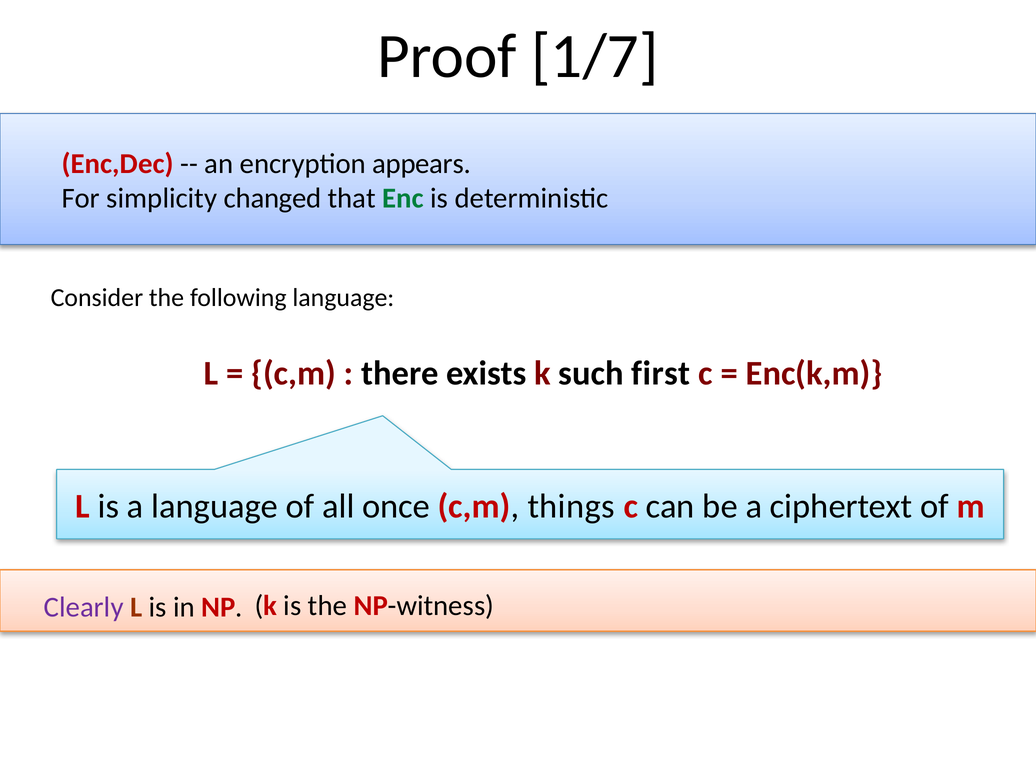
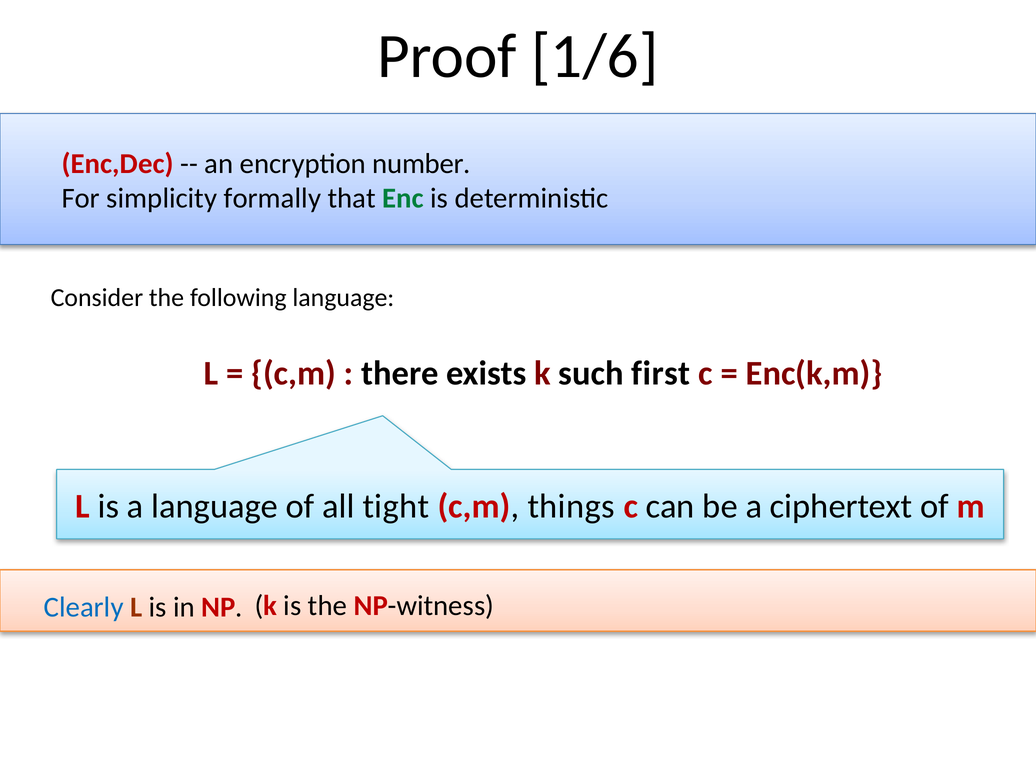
1/7: 1/7 -> 1/6
appears: appears -> number
changed: changed -> formally
once: once -> tight
Clearly colour: purple -> blue
